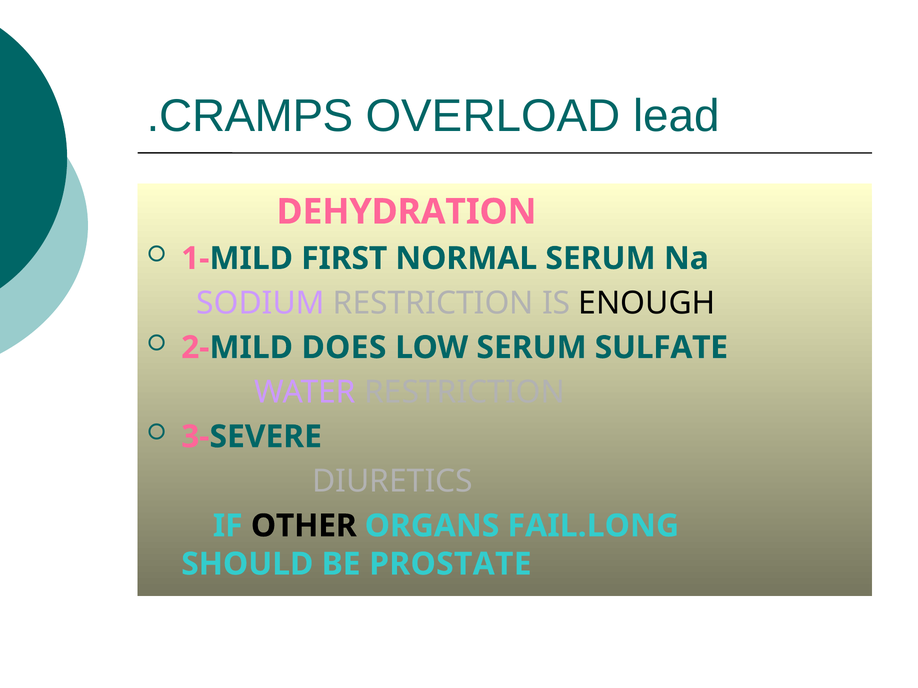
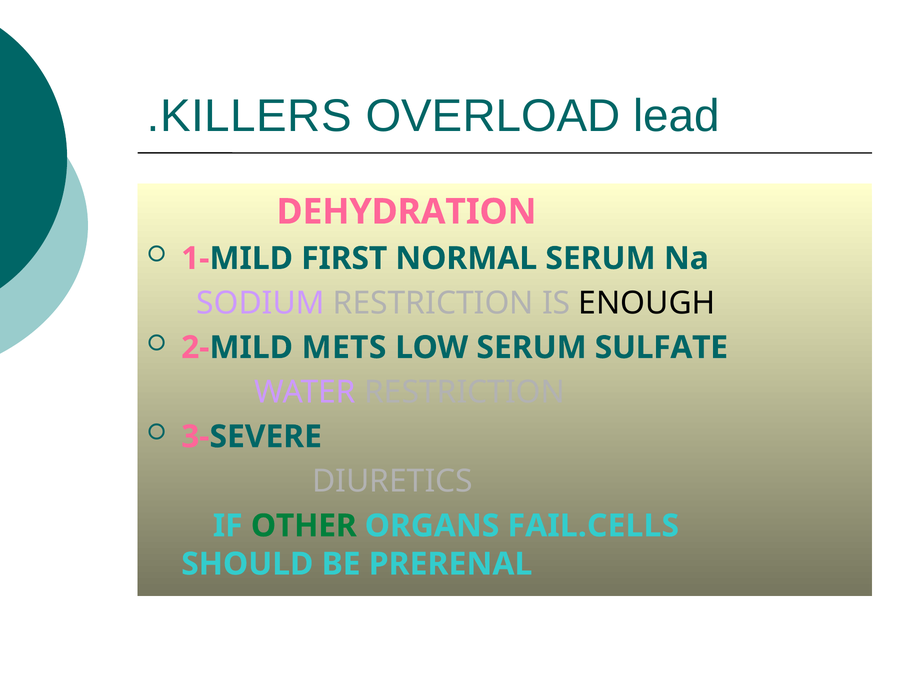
CRAMPS: CRAMPS -> KILLERS
DOES: DOES -> METS
OTHER colour: black -> green
FAIL.LONG: FAIL.LONG -> FAIL.CELLS
PROSTATE: PROSTATE -> PRERENAL
